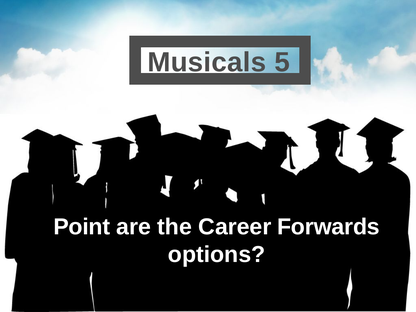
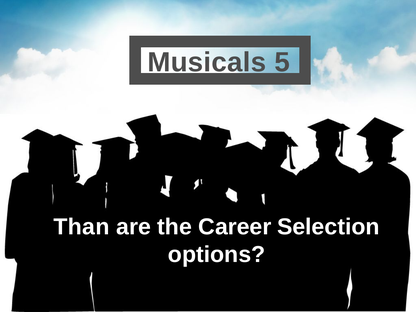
Point: Point -> Than
Forwards: Forwards -> Selection
